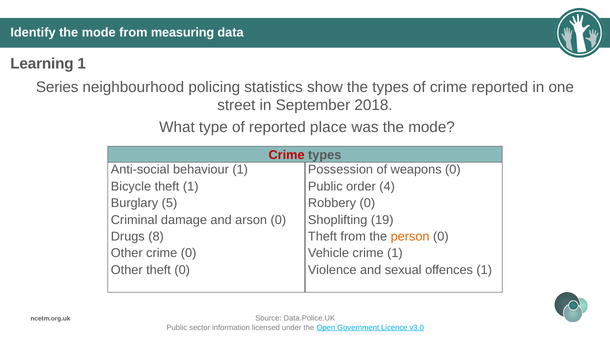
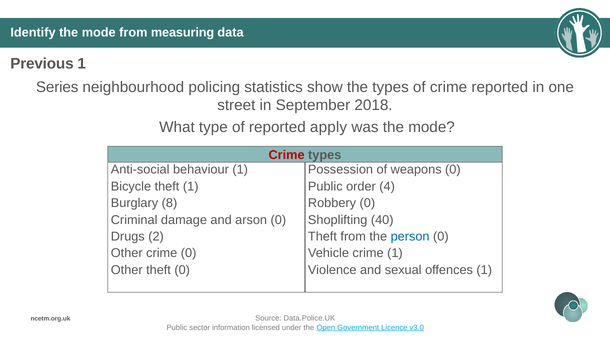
Learning: Learning -> Previous
place: place -> apply
5: 5 -> 8
19: 19 -> 40
8: 8 -> 2
person colour: orange -> blue
